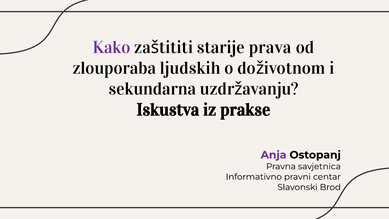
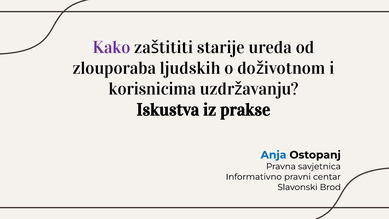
prava: prava -> ureda
sekundarna: sekundarna -> korisnicima
Anja colour: purple -> blue
